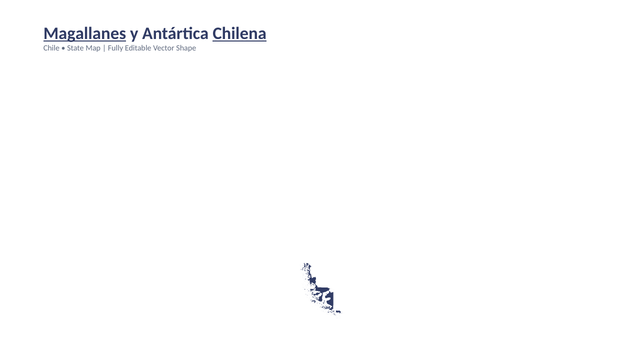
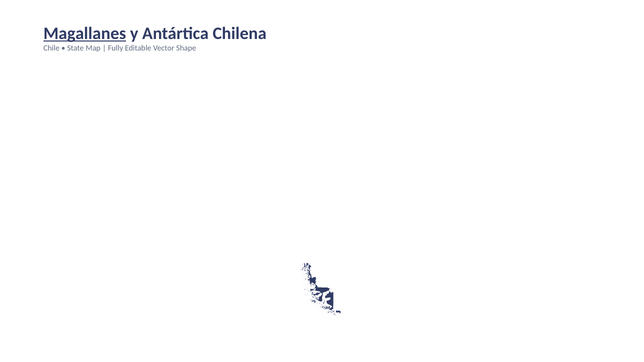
Chilena underline: present -> none
